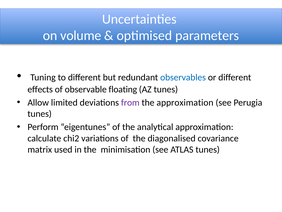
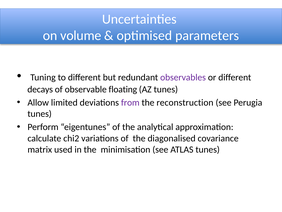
observables colour: blue -> purple
effects: effects -> decays
the approximation: approximation -> reconstruction
